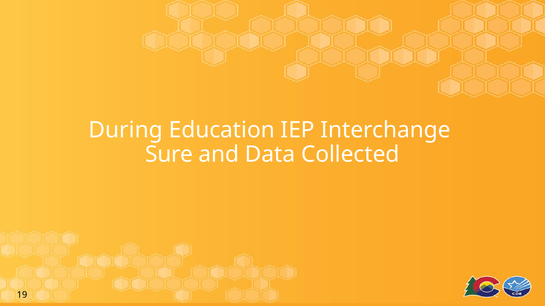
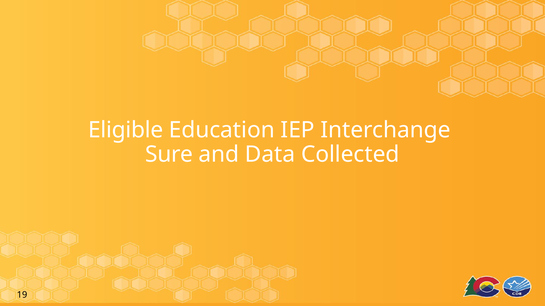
During: During -> Eligible
